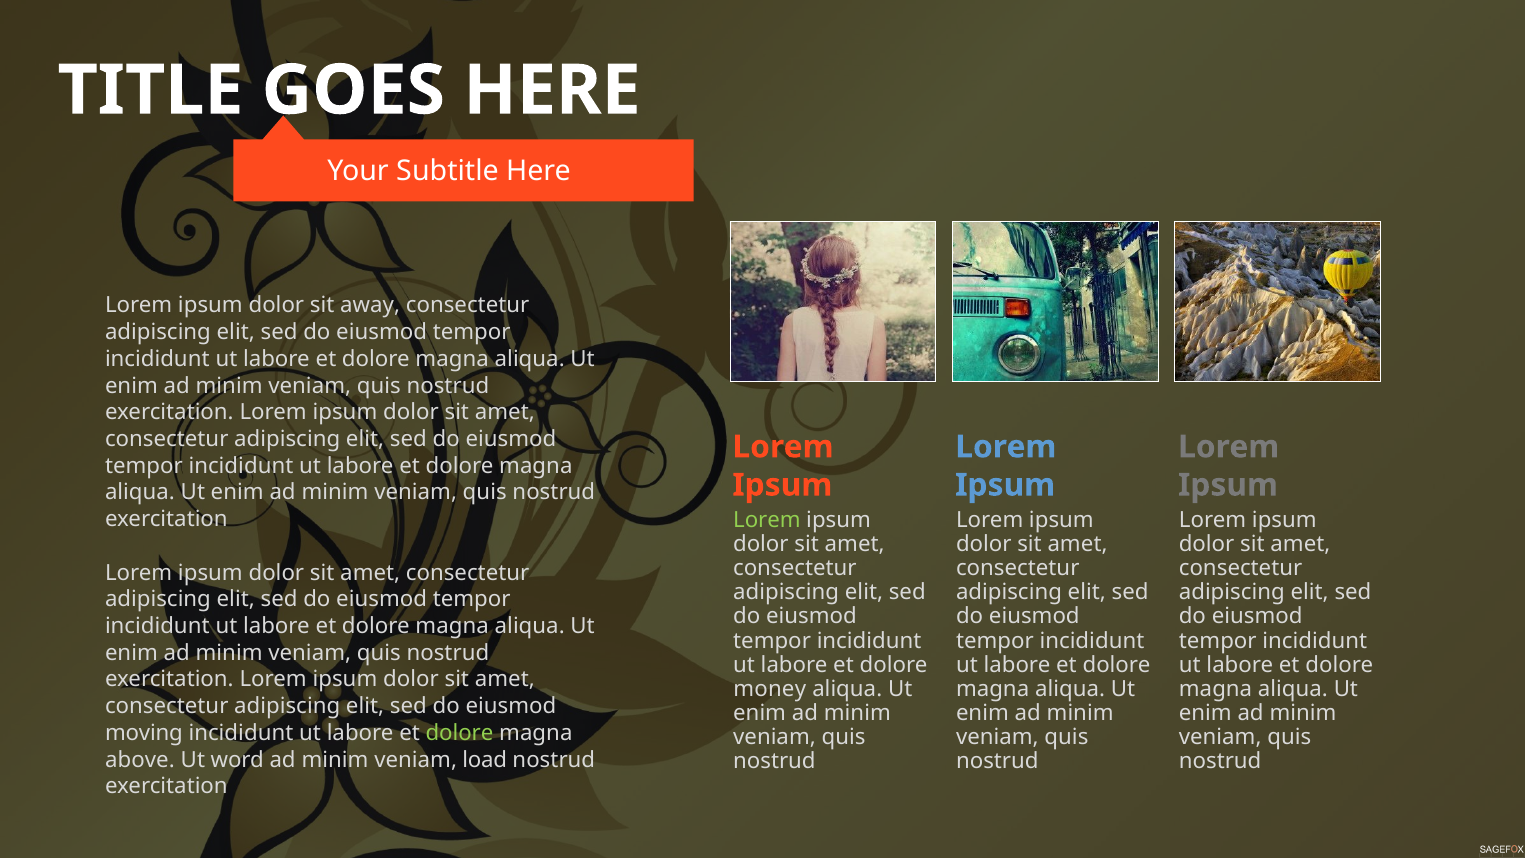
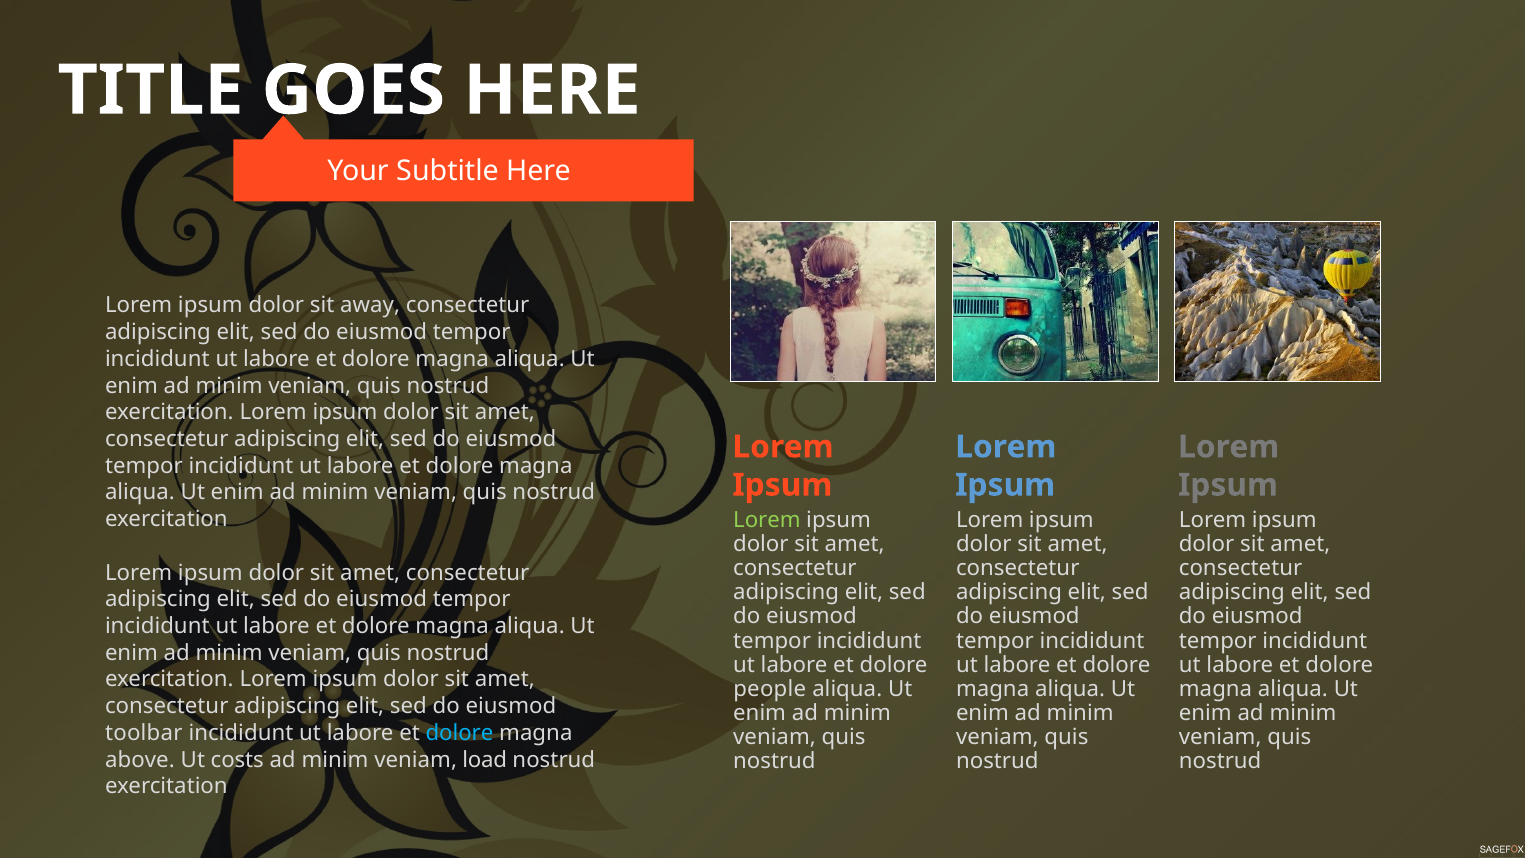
money: money -> people
moving: moving -> toolbar
dolore at (459, 733) colour: light green -> light blue
word: word -> costs
